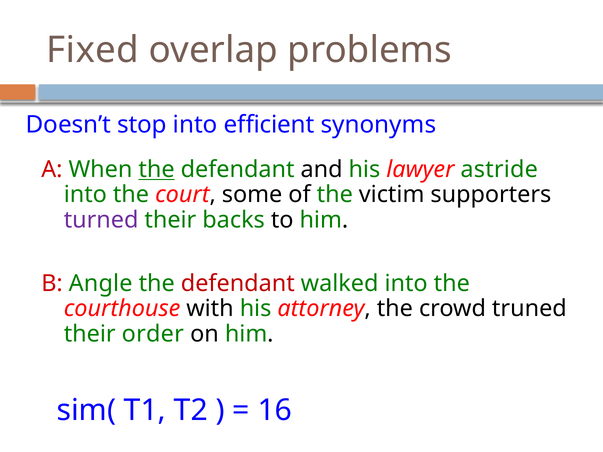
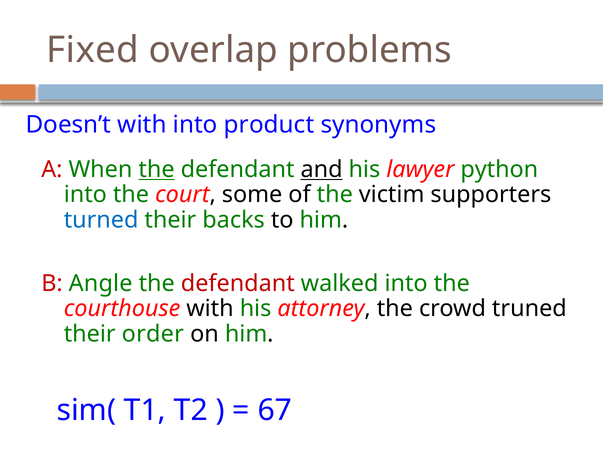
Doesn’t stop: stop -> with
efficient: efficient -> product
and underline: none -> present
astride: astride -> python
turned colour: purple -> blue
16: 16 -> 67
